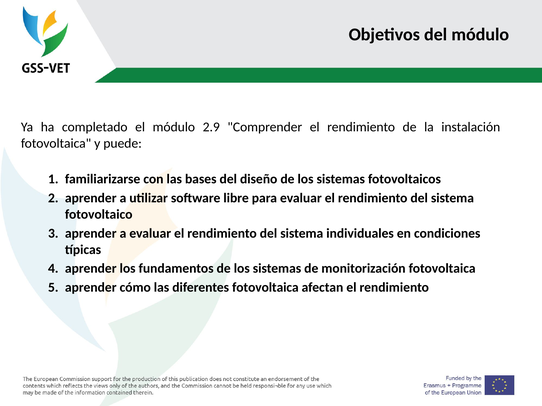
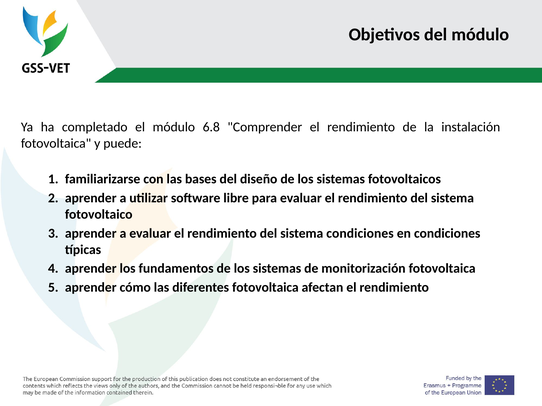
2.9: 2.9 -> 6.8
sistema individuales: individuales -> condiciones
